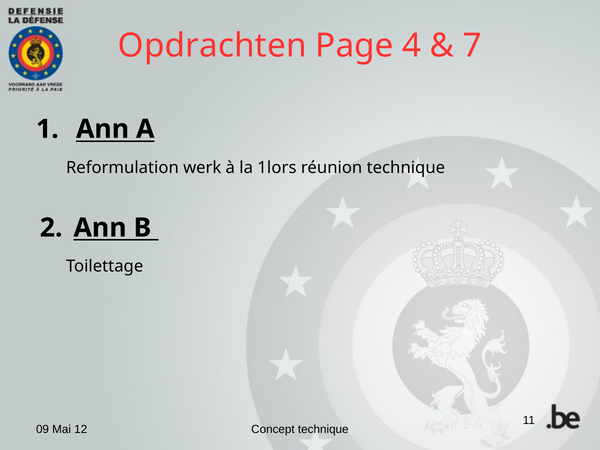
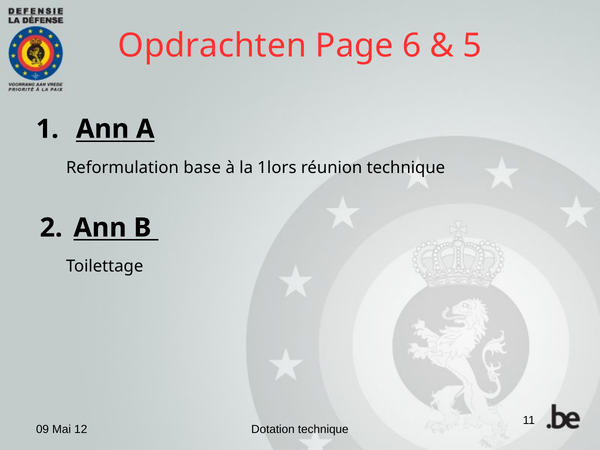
4: 4 -> 6
7: 7 -> 5
werk: werk -> base
Concept: Concept -> Dotation
